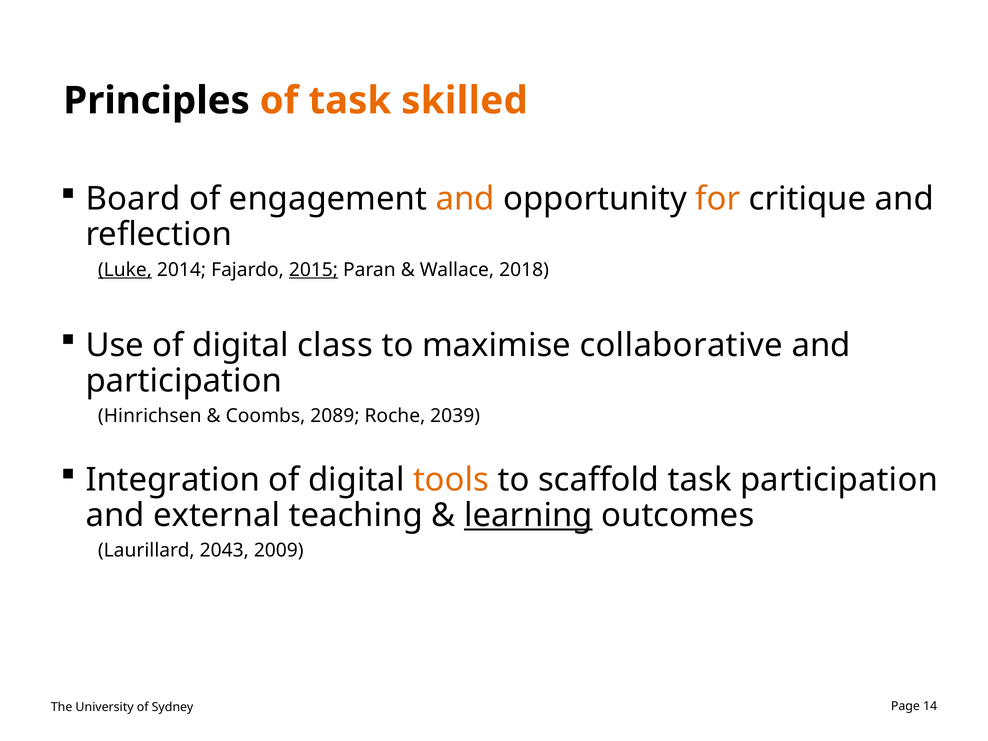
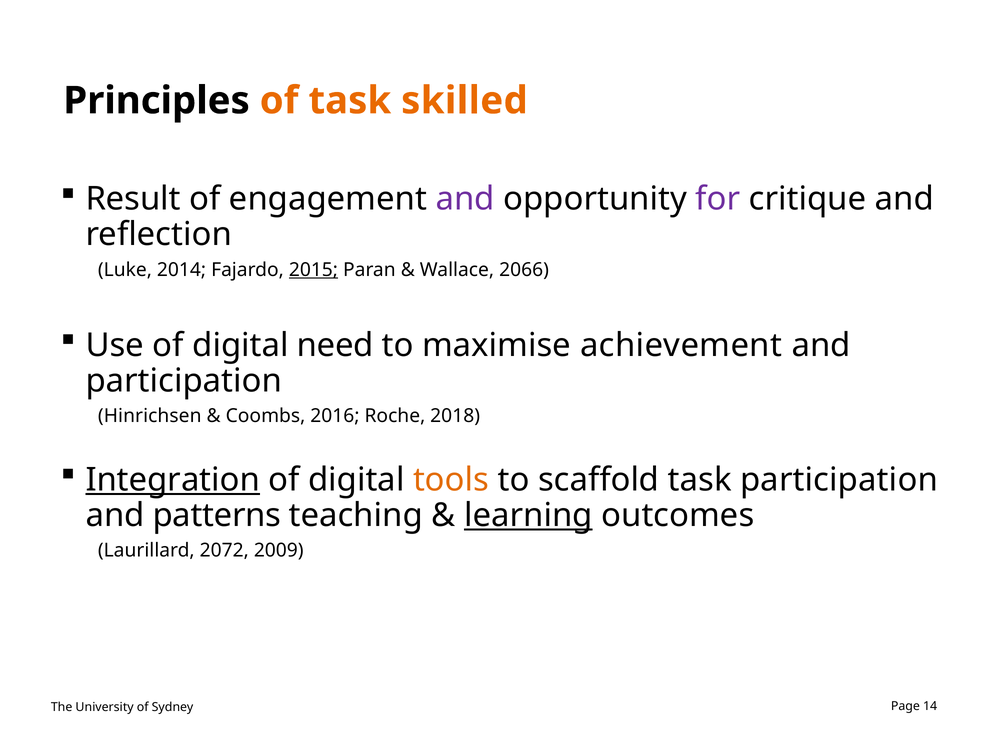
Board: Board -> Result
and at (465, 199) colour: orange -> purple
for colour: orange -> purple
Luke underline: present -> none
2018: 2018 -> 2066
class: class -> need
collaborative: collaborative -> achievement
2089: 2089 -> 2016
2039: 2039 -> 2018
Integration underline: none -> present
external: external -> patterns
2043: 2043 -> 2072
